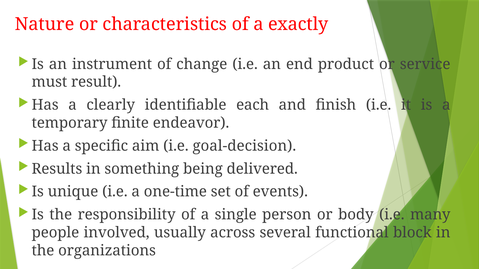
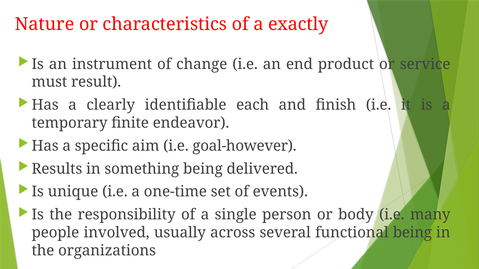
goal-decision: goal-decision -> goal-however
functional block: block -> being
